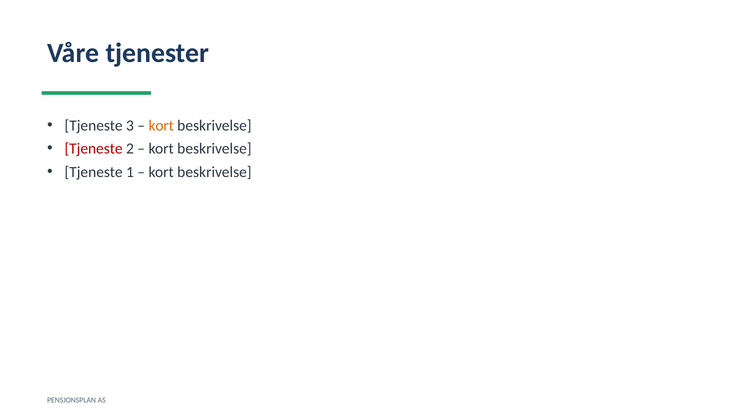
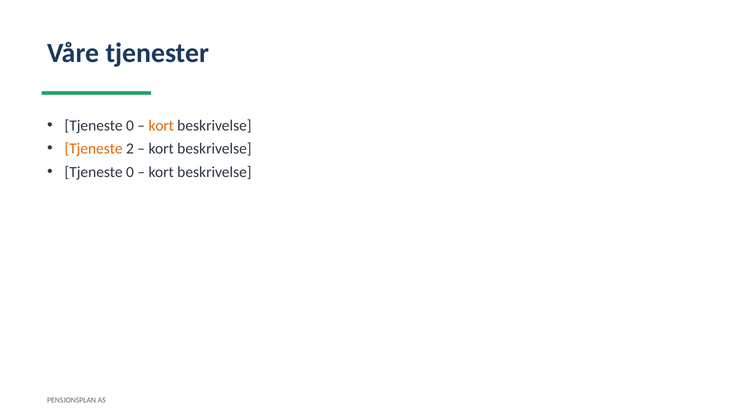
3 at (130, 126): 3 -> 0
Tjeneste at (94, 149) colour: red -> orange
1 at (130, 172): 1 -> 0
